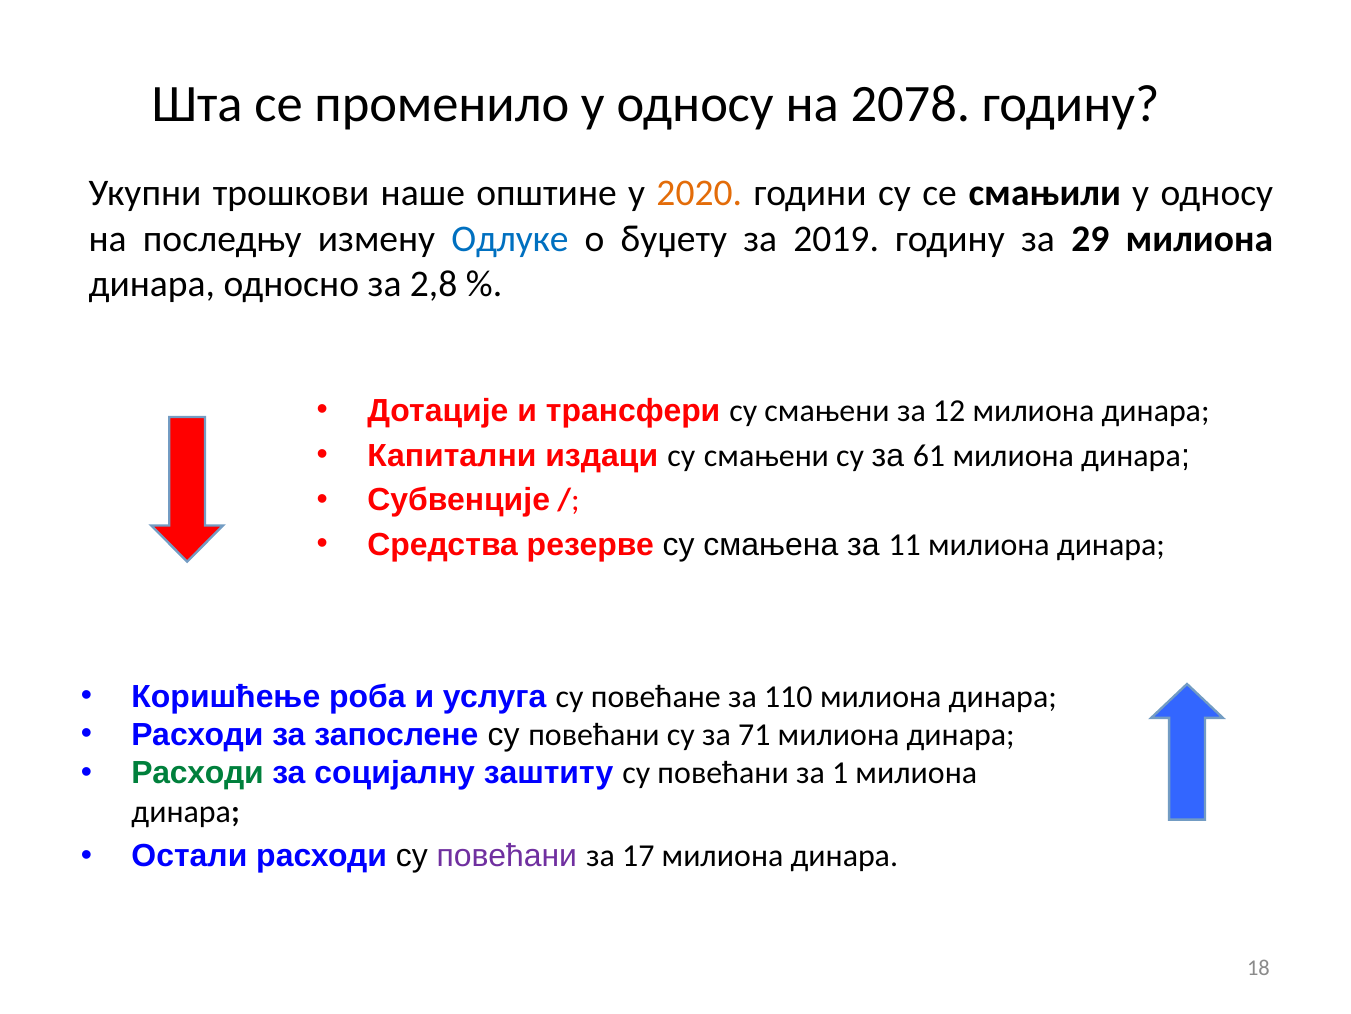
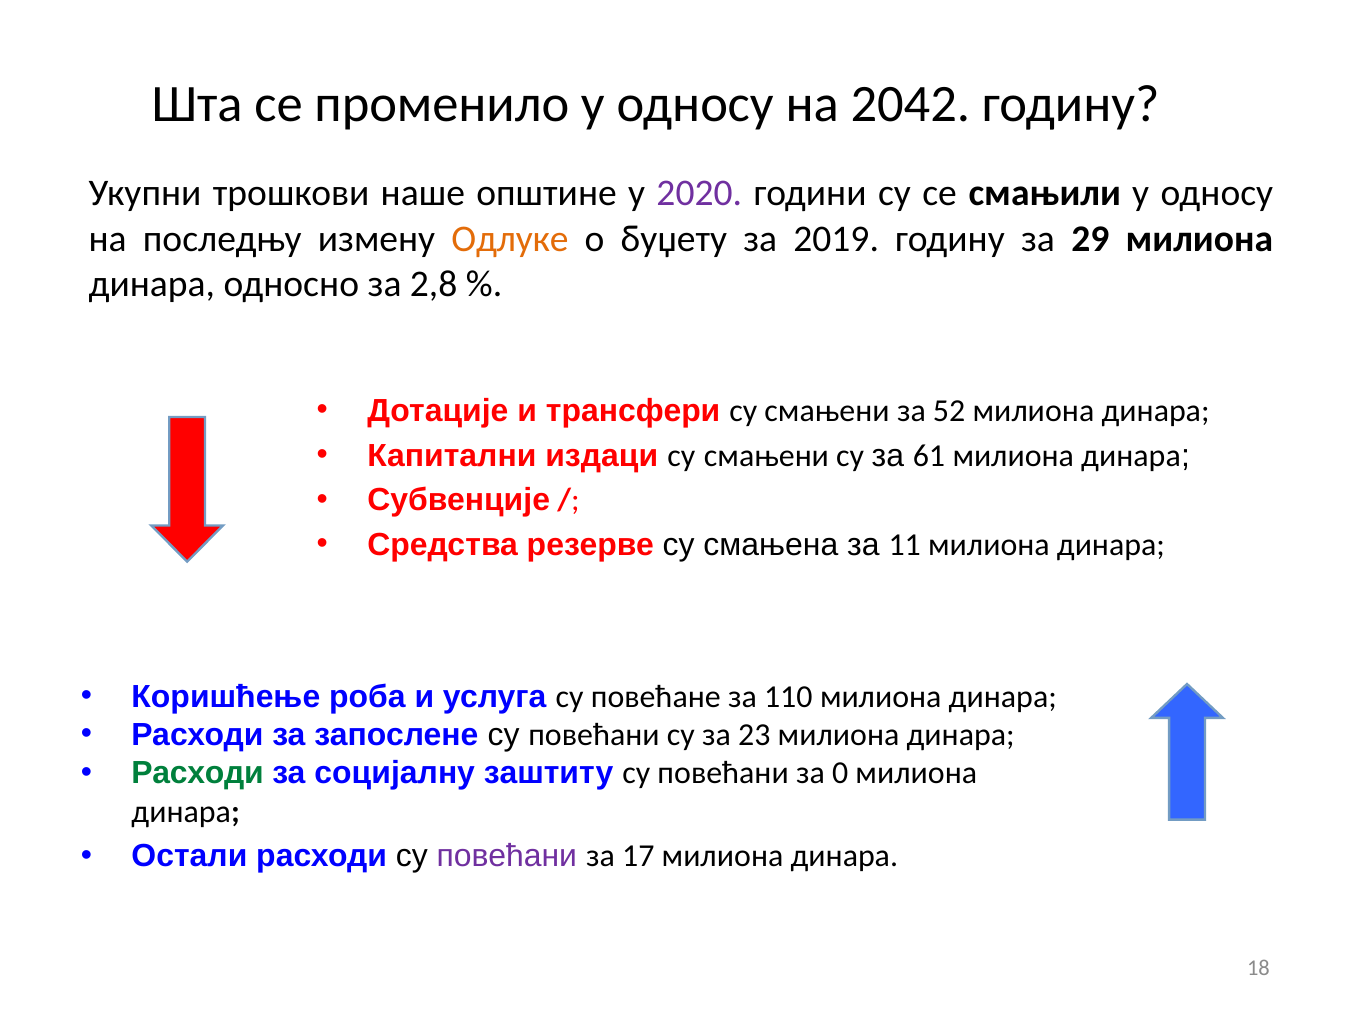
2078: 2078 -> 2042
2020 colour: orange -> purple
Одлуке colour: blue -> orange
12: 12 -> 52
71: 71 -> 23
1: 1 -> 0
